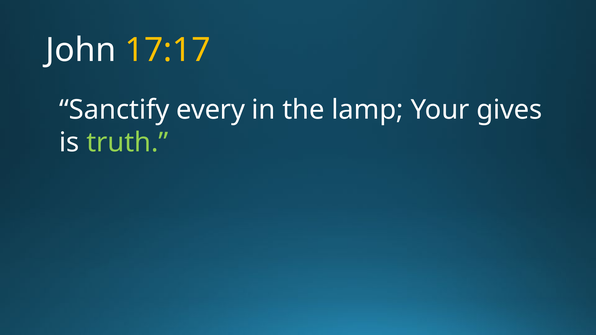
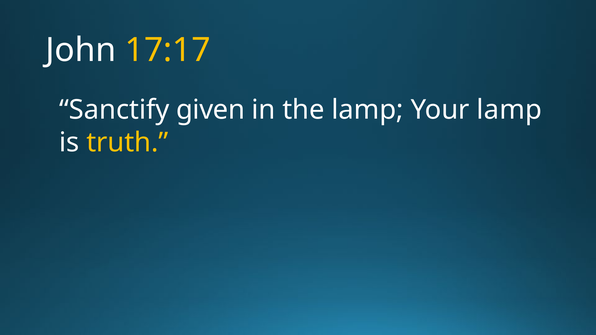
every: every -> given
Your gives: gives -> lamp
truth colour: light green -> yellow
